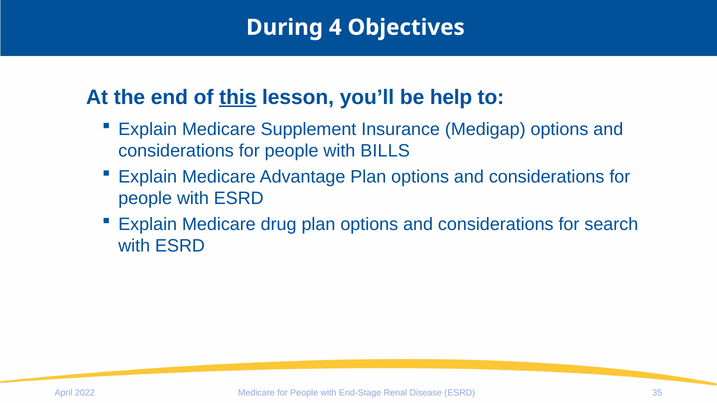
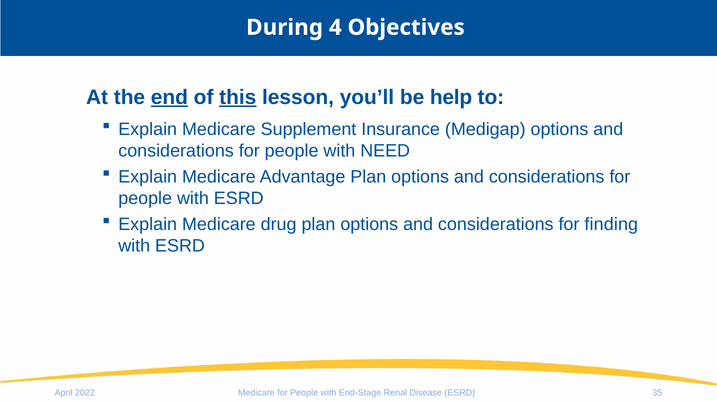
end underline: none -> present
BILLS: BILLS -> NEED
search: search -> finding
